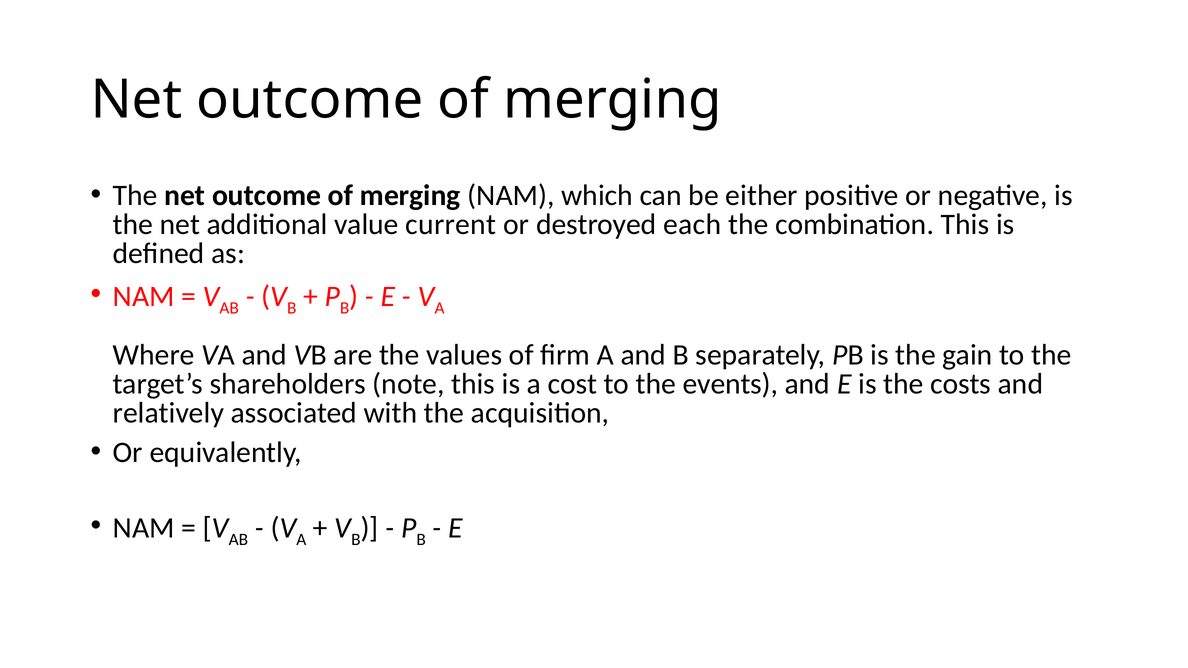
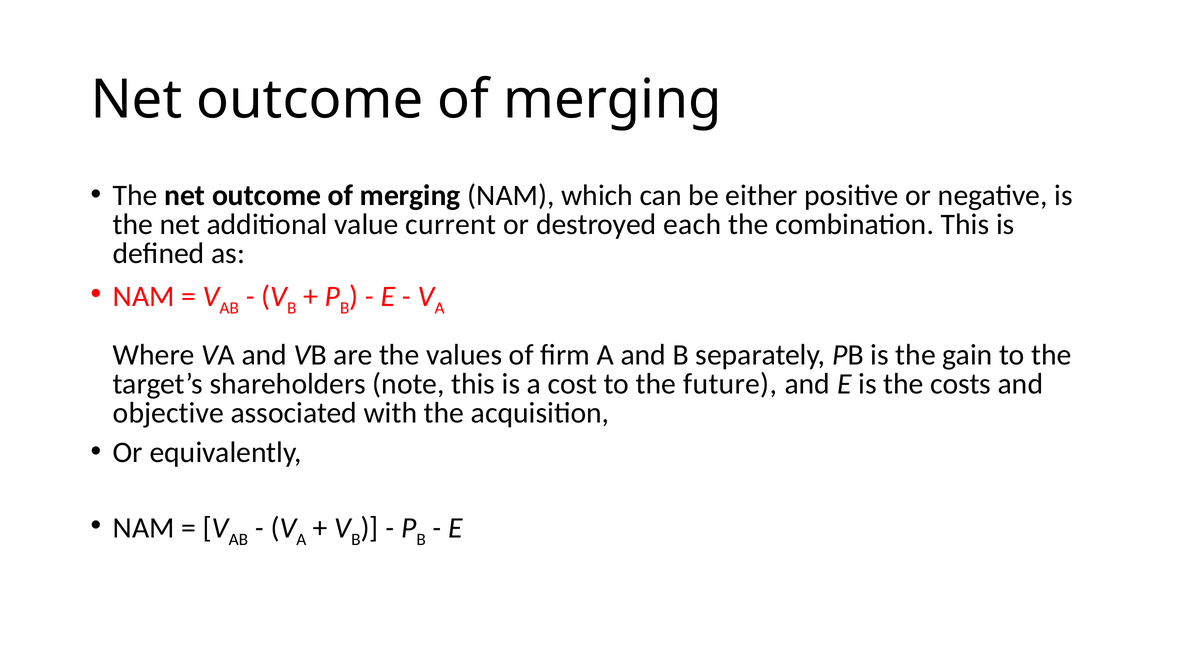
events: events -> future
relatively: relatively -> objective
